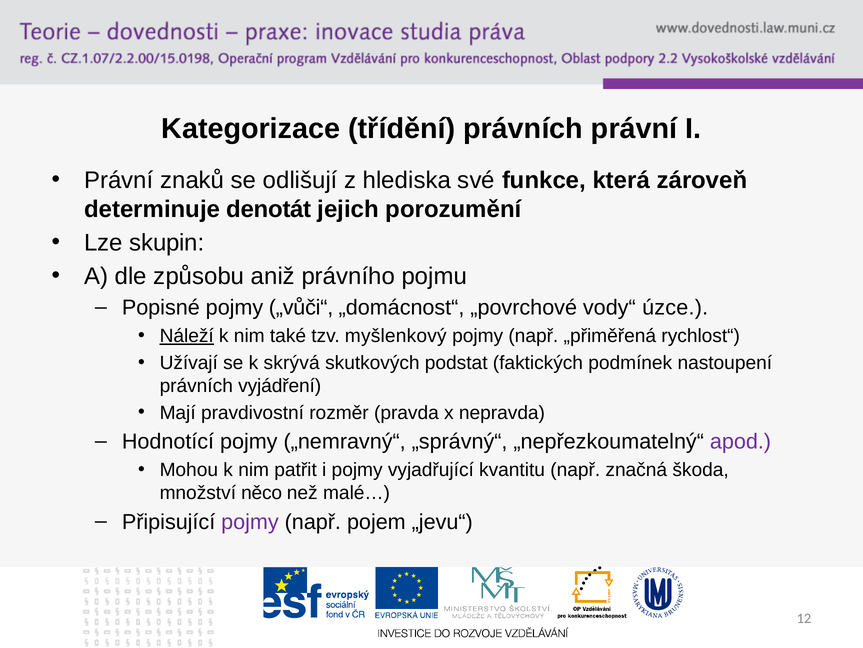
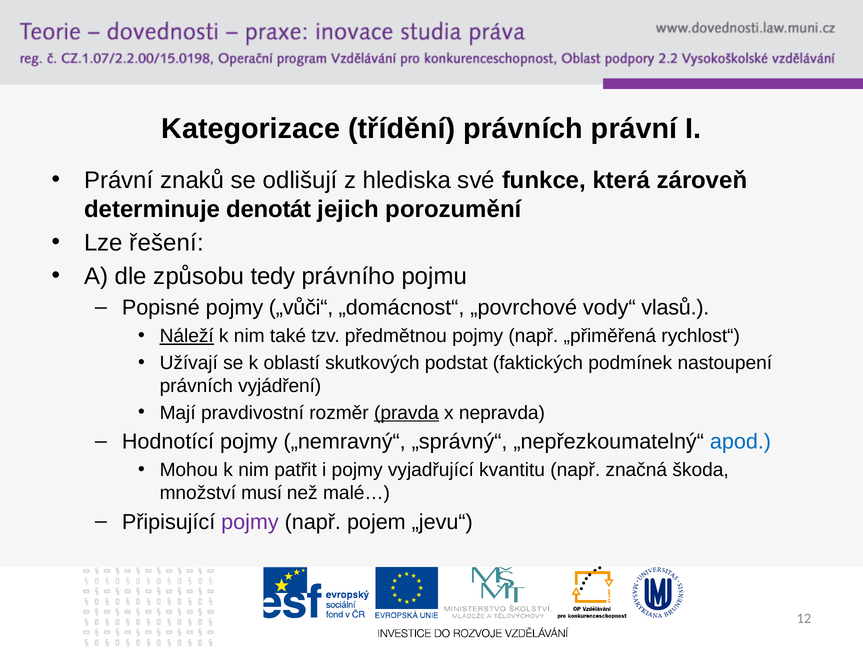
skupin: skupin -> řešení
aniž: aniž -> tedy
úzce: úzce -> vlasů
myšlenkový: myšlenkový -> předmětnou
skrývá: skrývá -> oblastí
pravda underline: none -> present
apod colour: purple -> blue
něco: něco -> musí
